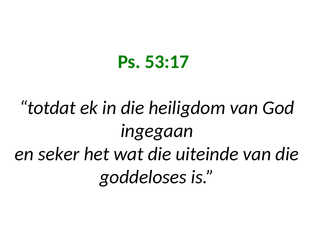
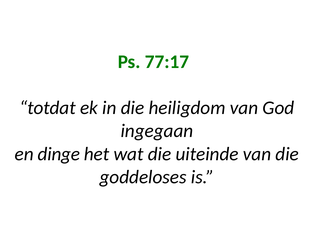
53:17: 53:17 -> 77:17
seker: seker -> dinge
